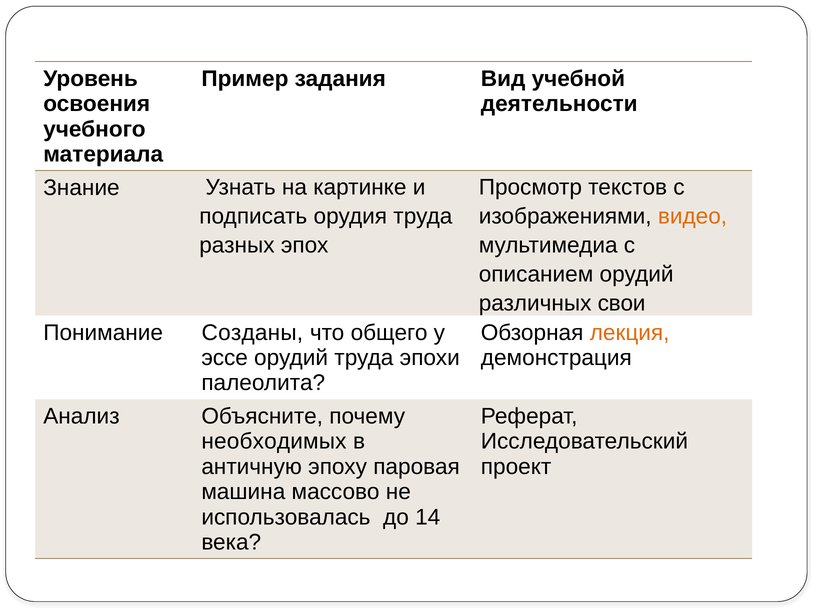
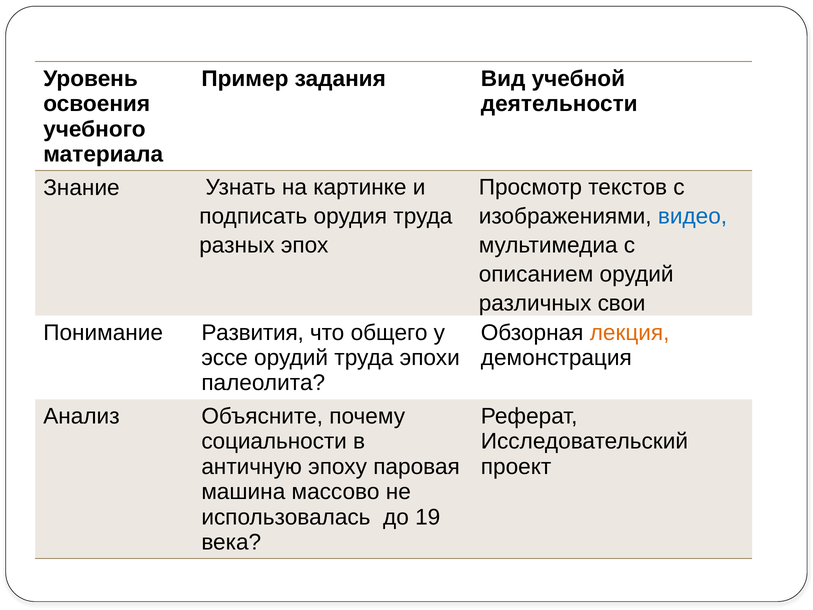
видео colour: orange -> blue
Созданы: Созданы -> Развития
необходимых: необходимых -> социальности
14: 14 -> 19
